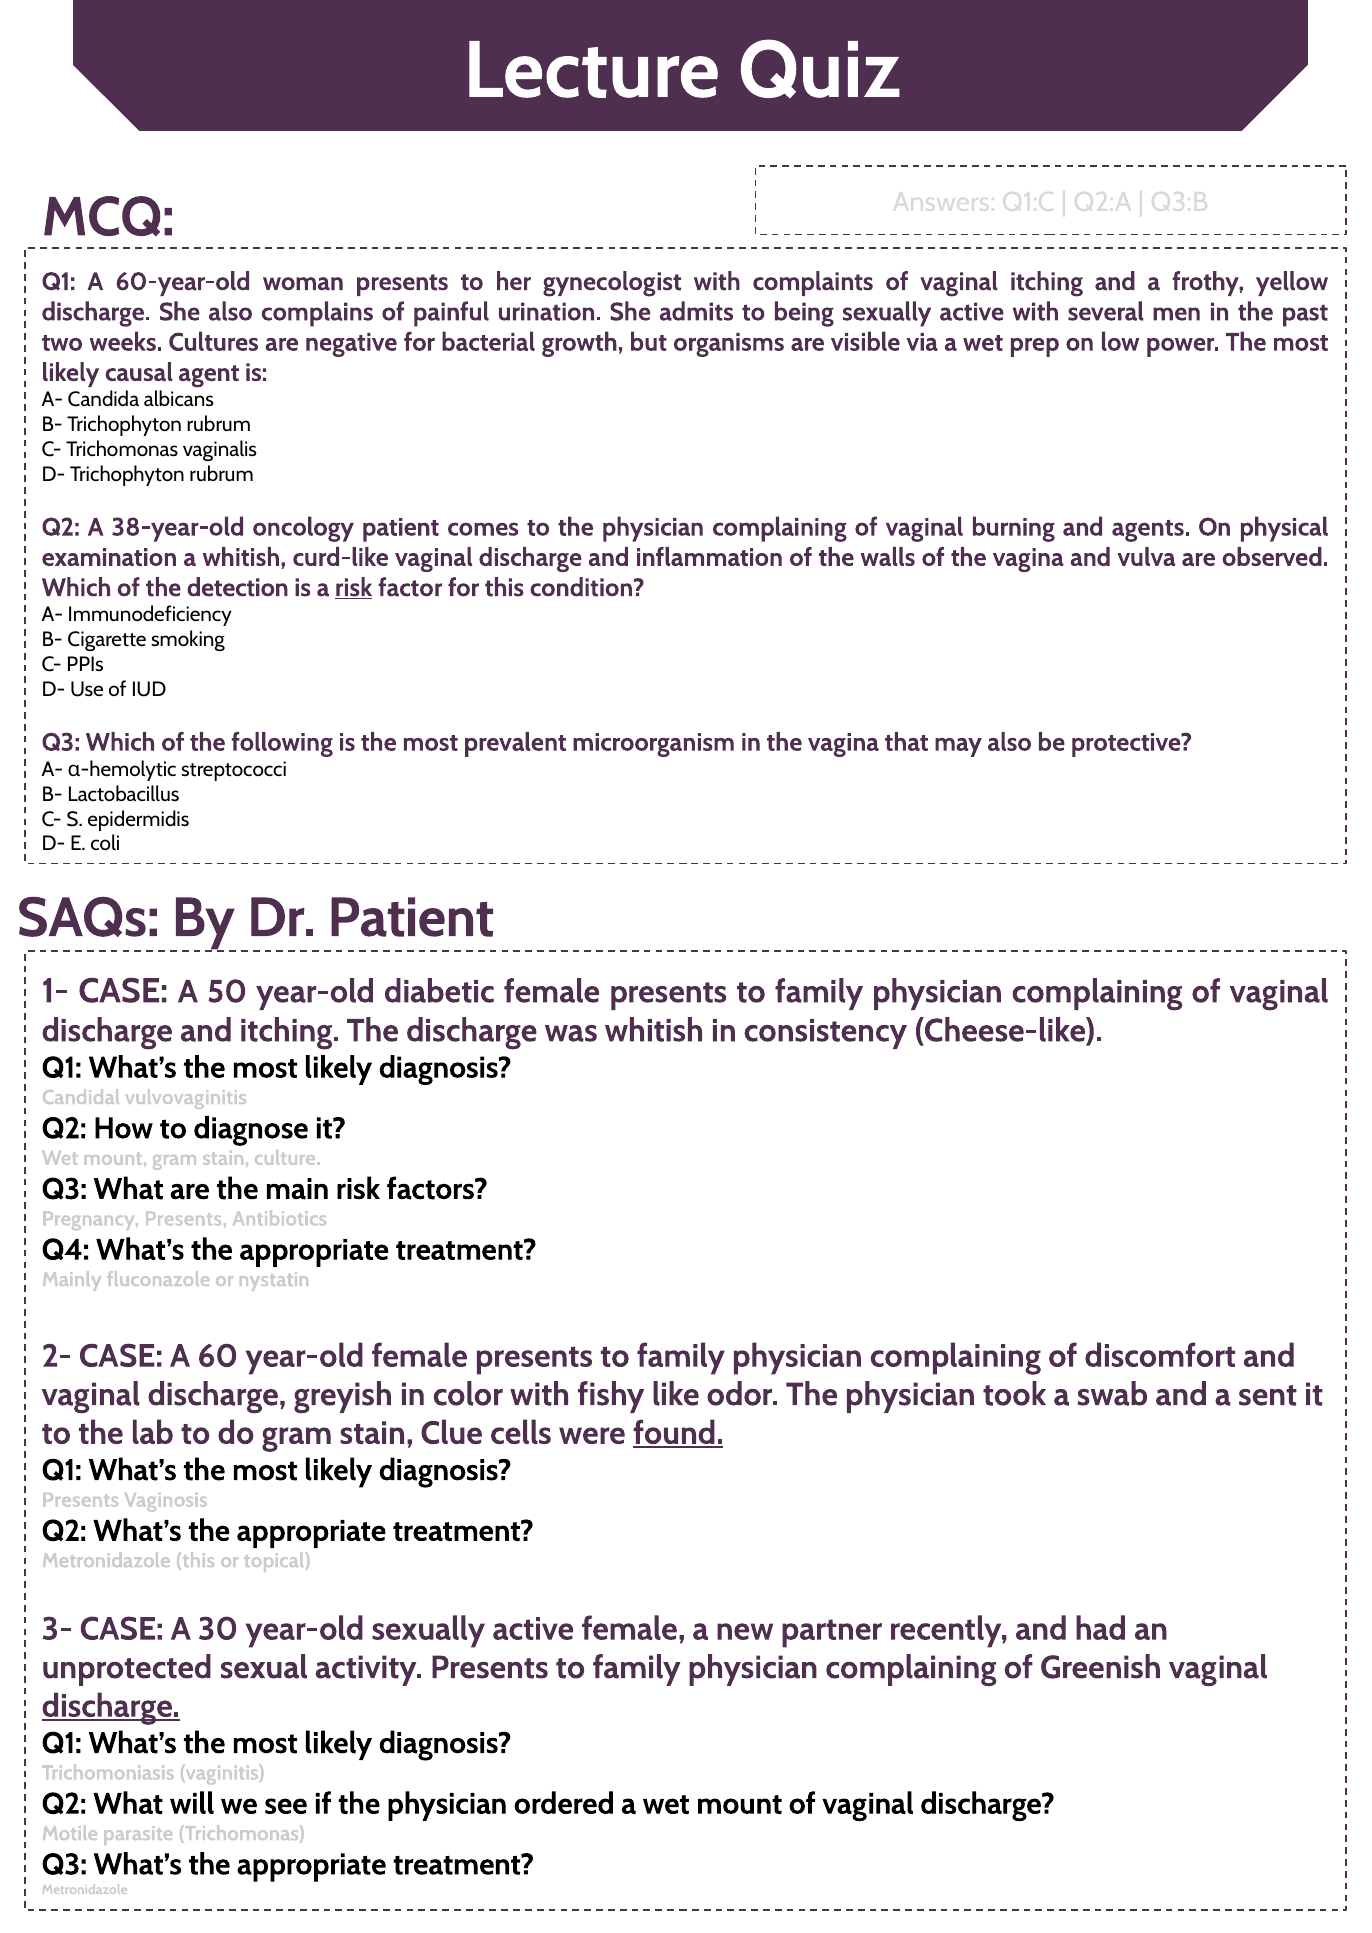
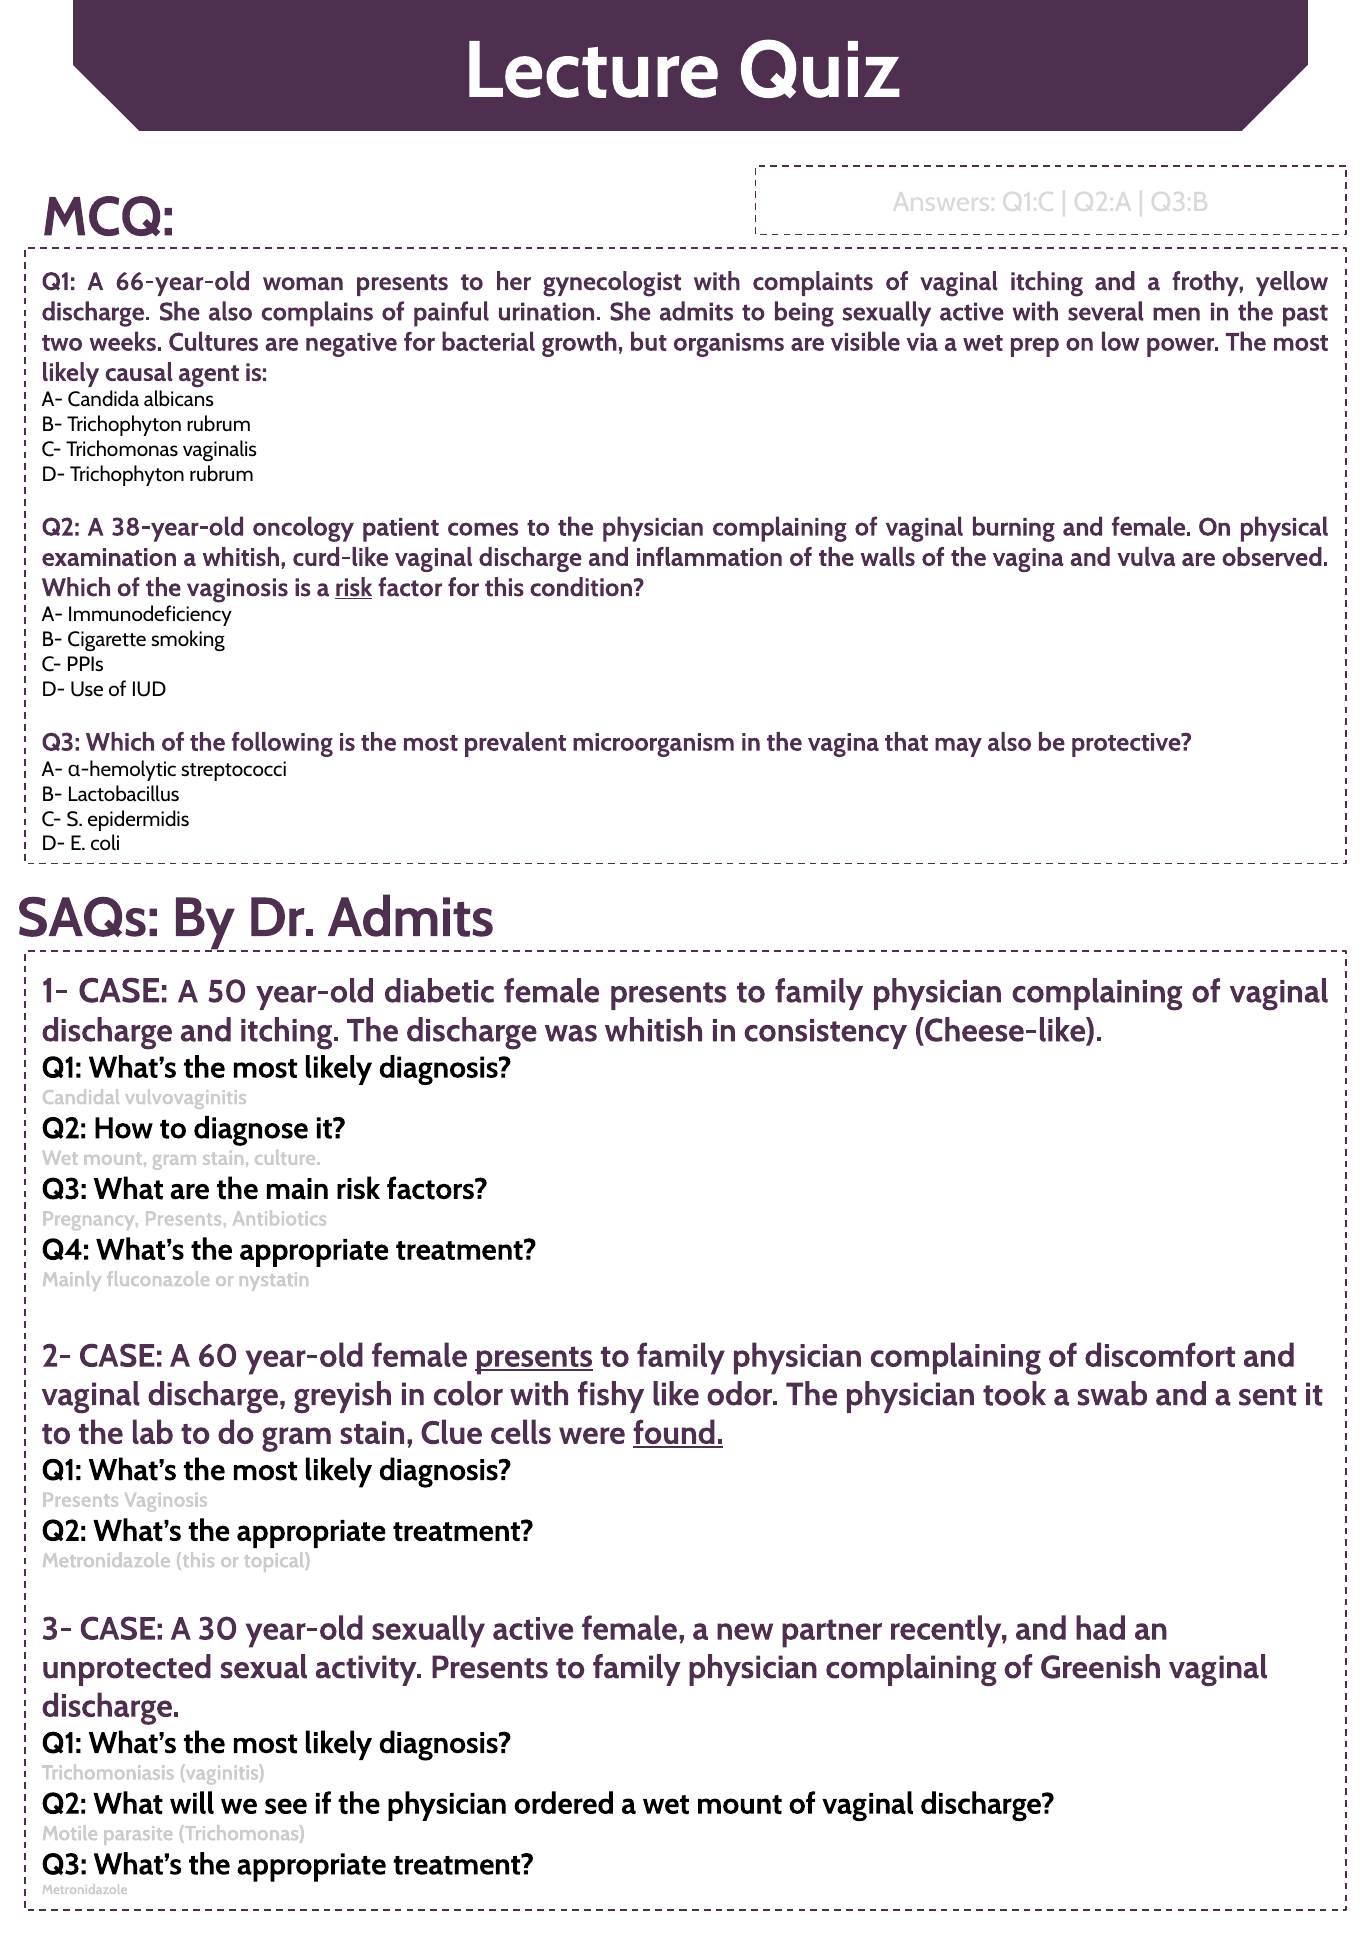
60-year-old: 60-year-old -> 66-year-old
and agents: agents -> female
the detection: detection -> vaginosis
Dr Patient: Patient -> Admits
presents at (534, 1357) underline: none -> present
discharge at (111, 1707) underline: present -> none
